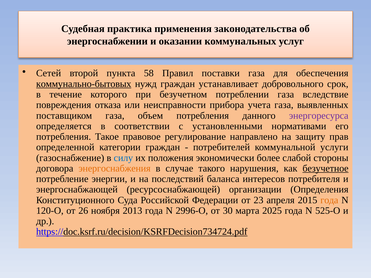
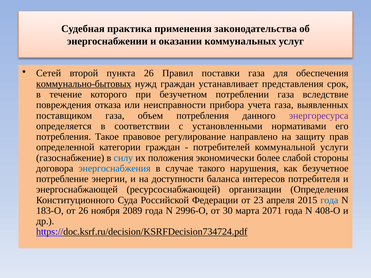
пункта 58: 58 -> 26
добровольного: добровольного -> представления
энергоснабжения colour: orange -> blue
безучетное underline: present -> none
последствий: последствий -> доступности
года at (329, 200) colour: orange -> blue
120-О: 120-О -> 183-О
2013: 2013 -> 2089
2025: 2025 -> 2071
525-О: 525-О -> 408-О
